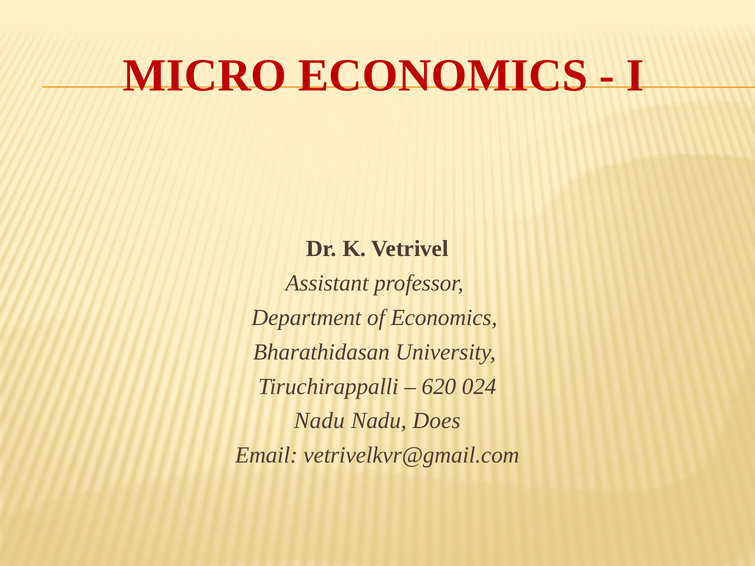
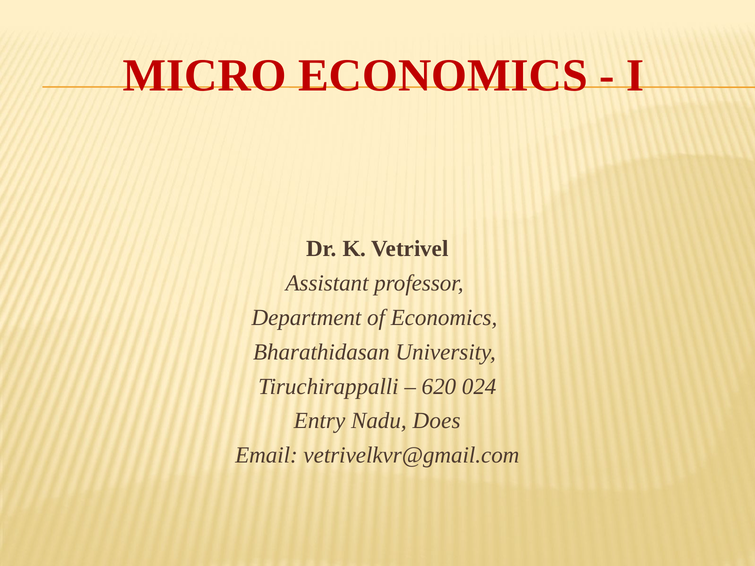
Nadu at (319, 421): Nadu -> Entry
